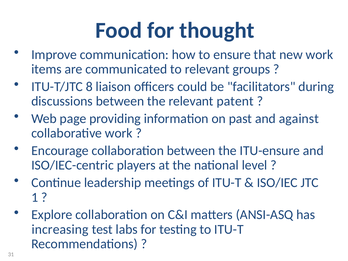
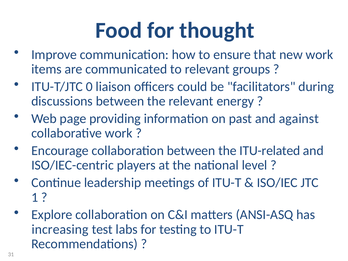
8: 8 -> 0
patent: patent -> energy
ITU-ensure: ITU-ensure -> ITU-related
